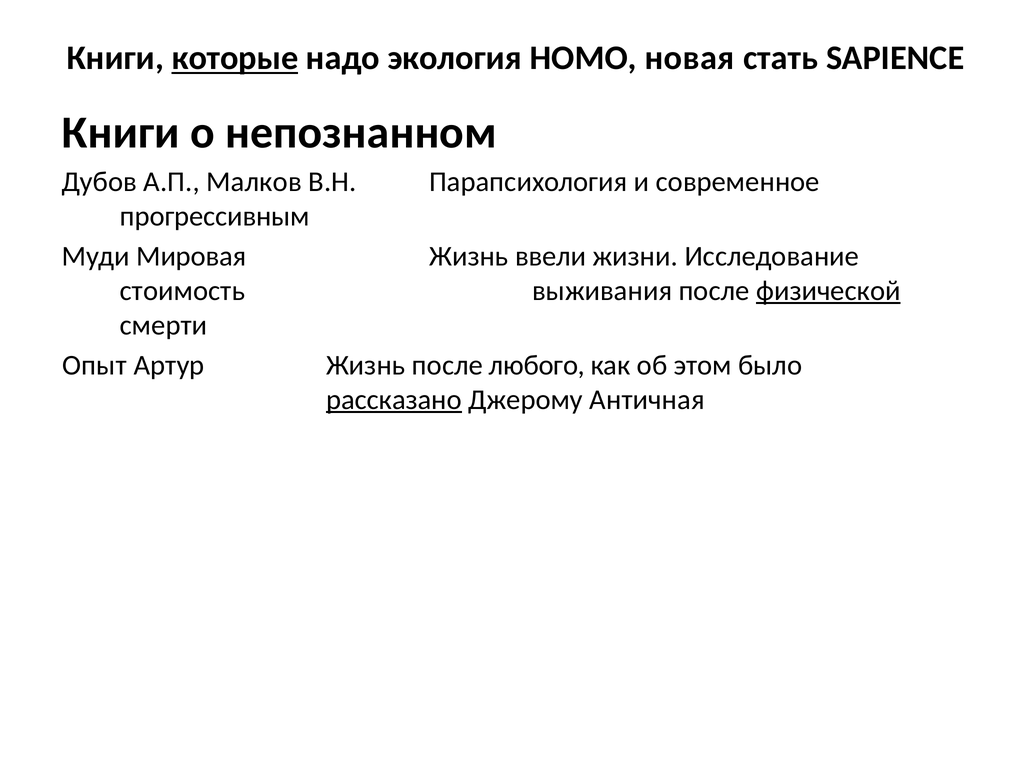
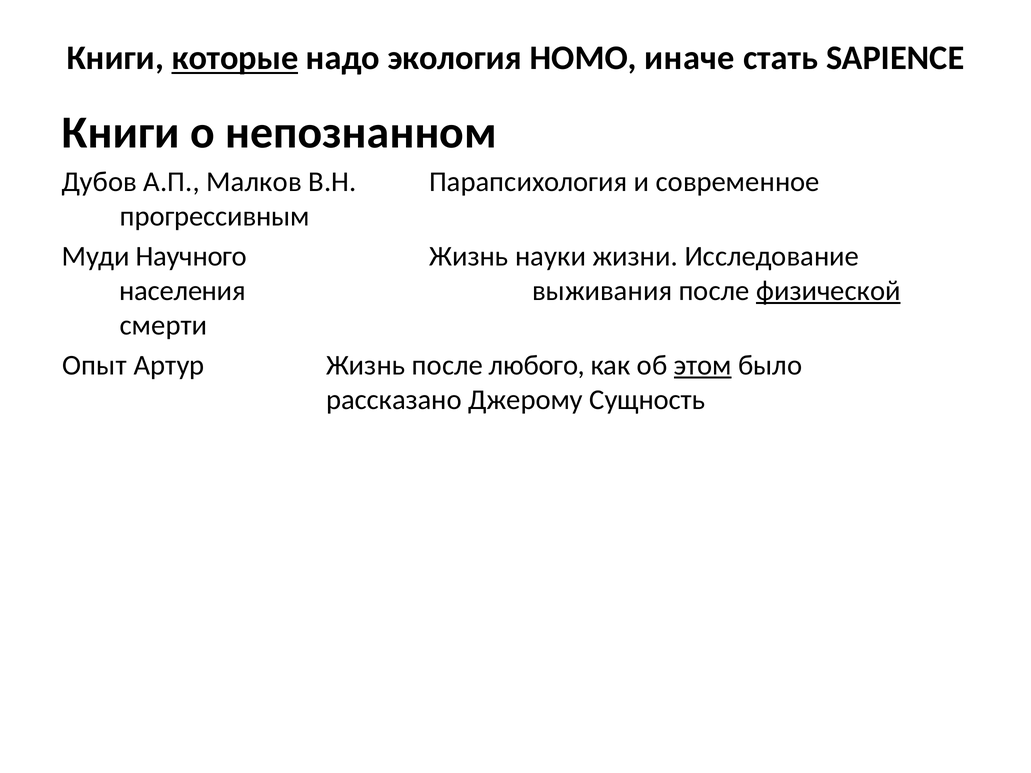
новая: новая -> иначе
Мировая: Мировая -> Научного
ввели: ввели -> науки
стоимость: стоимость -> населения
этом underline: none -> present
рассказано underline: present -> none
Античная: Античная -> Сущность
